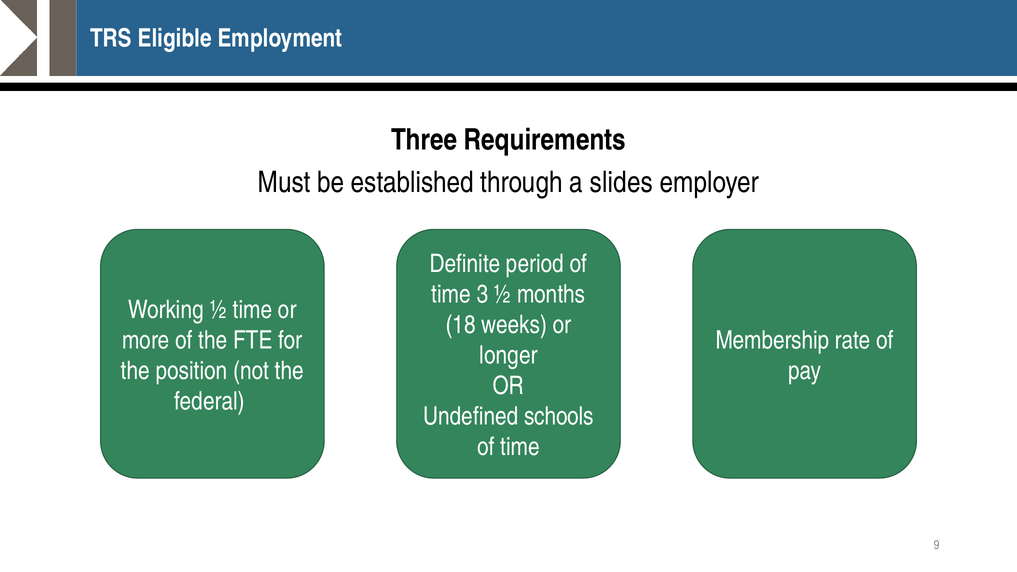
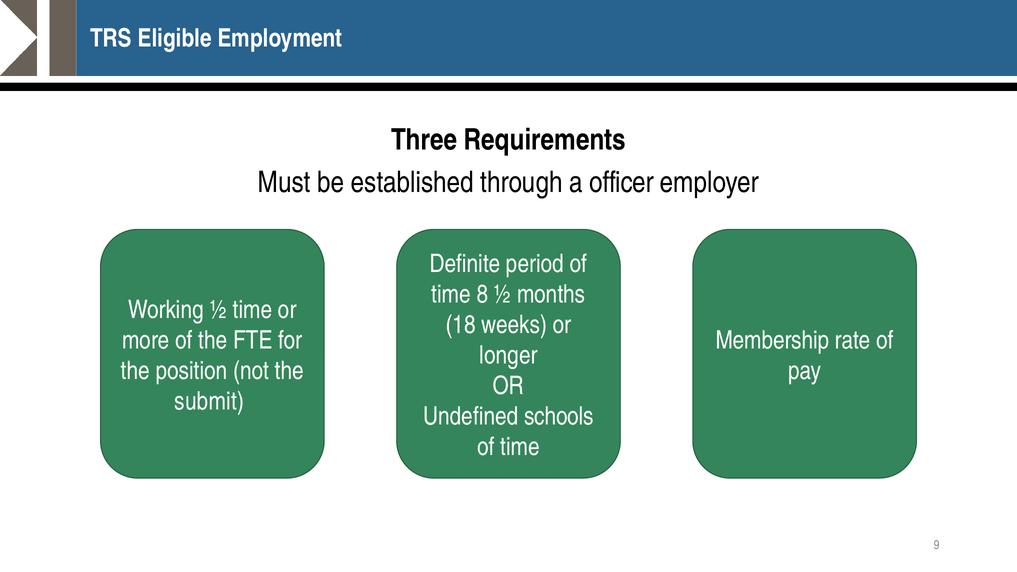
slides: slides -> officer
3: 3 -> 8
federal: federal -> submit
